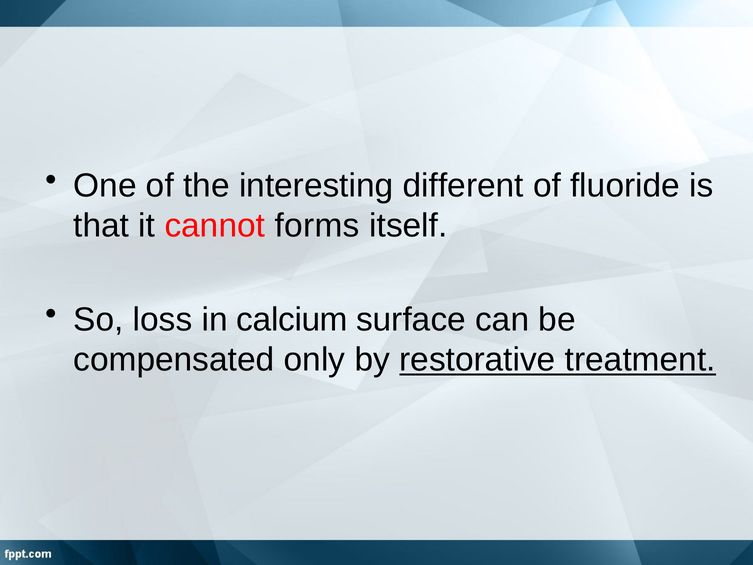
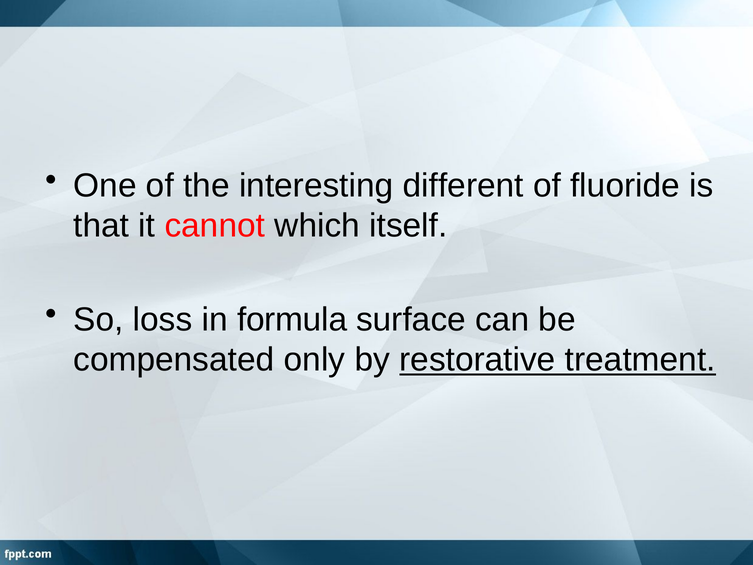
forms: forms -> which
calcium: calcium -> formula
